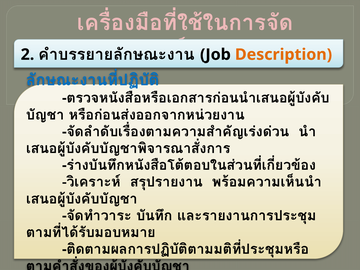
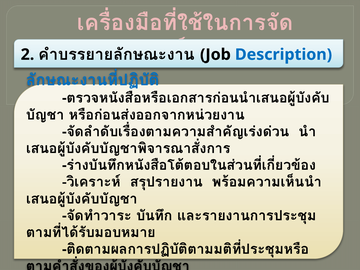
Description colour: orange -> blue
